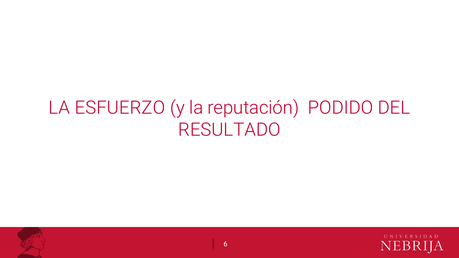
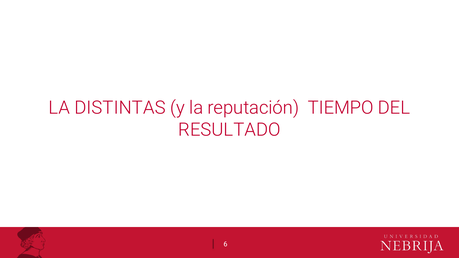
ESFUERZO: ESFUERZO -> DISTINTAS
PODIDO: PODIDO -> TIEMPO
